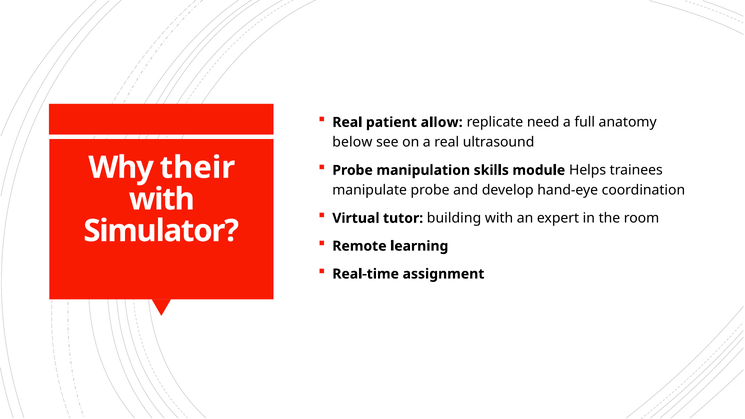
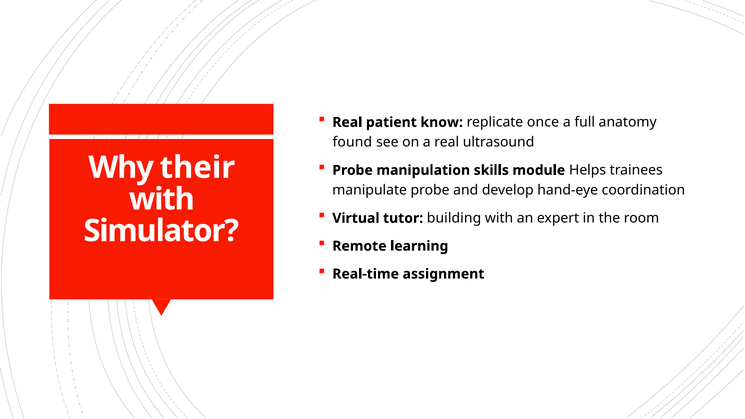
allow: allow -> know
need: need -> once
below: below -> found
